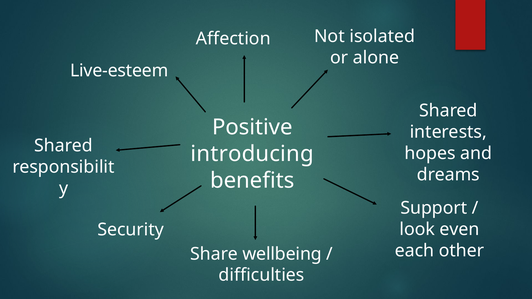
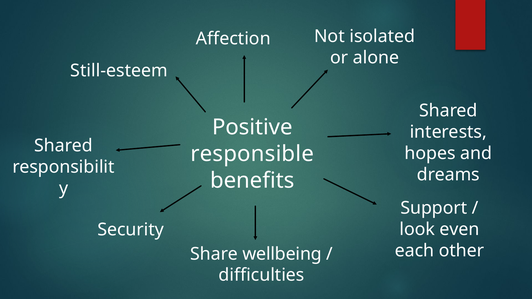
Live-esteem: Live-esteem -> Still-esteem
introducing: introducing -> responsible
